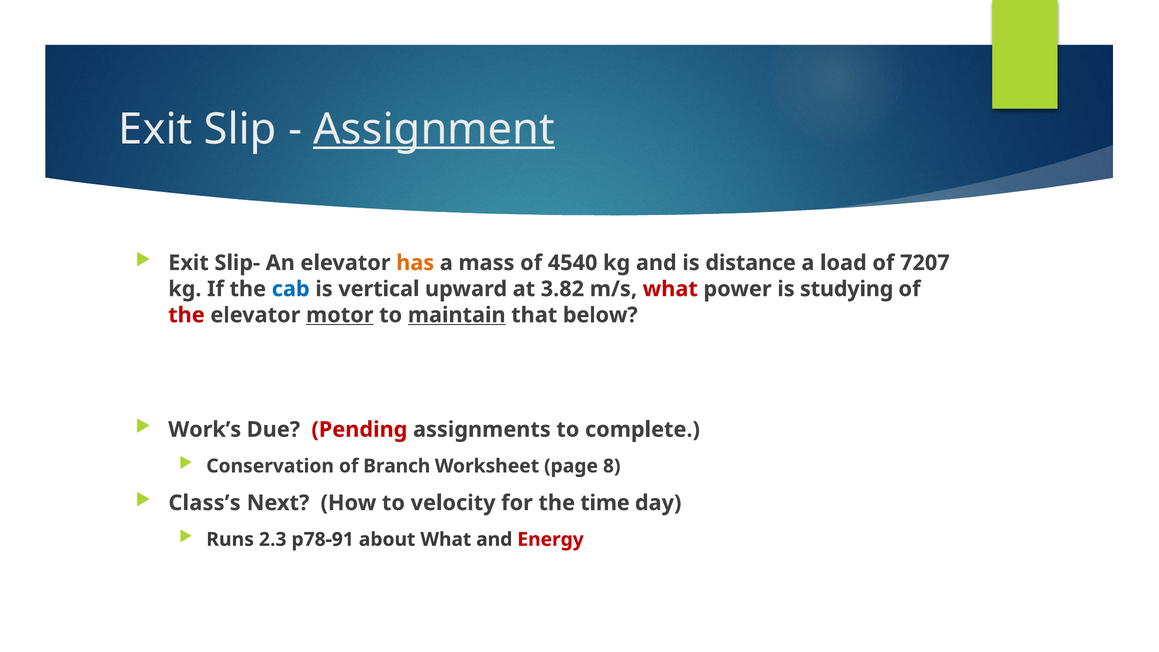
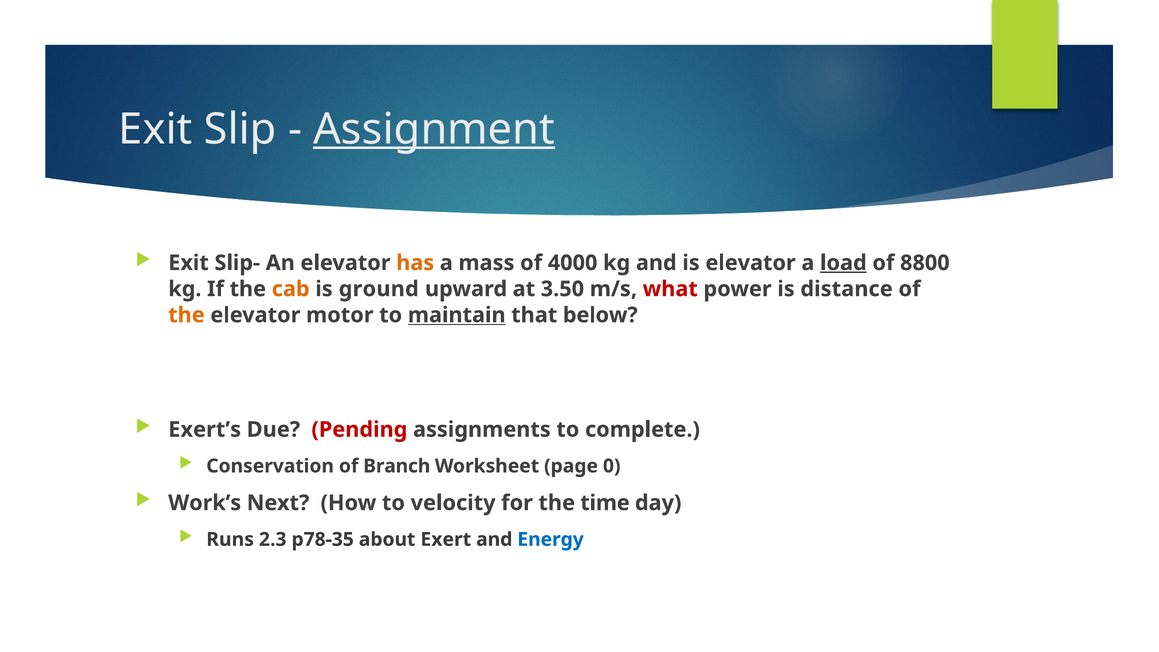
4540: 4540 -> 4000
is distance: distance -> elevator
load underline: none -> present
7207: 7207 -> 8800
cab colour: blue -> orange
vertical: vertical -> ground
3.82: 3.82 -> 3.50
studying: studying -> distance
the at (186, 315) colour: red -> orange
motor underline: present -> none
Work’s: Work’s -> Exert’s
8: 8 -> 0
Class’s: Class’s -> Work’s
p78-91: p78-91 -> p78-35
about What: What -> Exert
Energy colour: red -> blue
